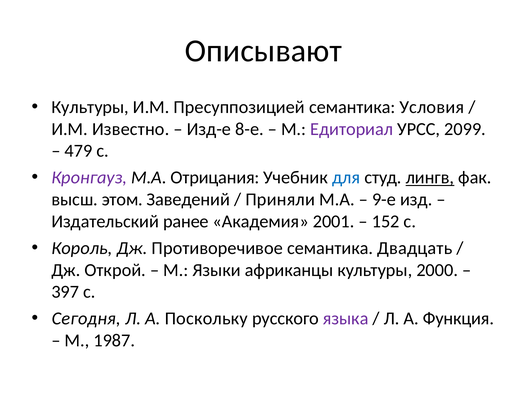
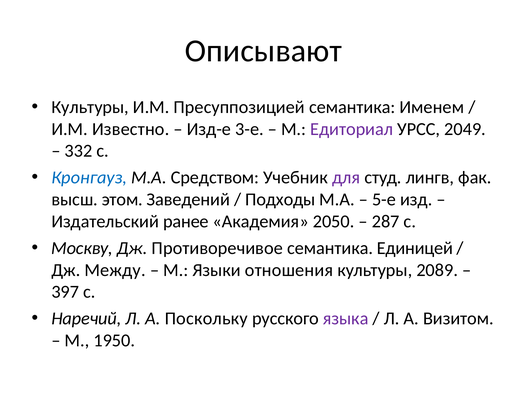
Условия: Условия -> Именем
8-е: 8-е -> 3-е
2099: 2099 -> 2049
479: 479 -> 332
Кронгауз colour: purple -> blue
Отрицания: Отрицания -> Средством
для colour: blue -> purple
лингв underline: present -> none
Приняли: Приняли -> Подходы
9-е: 9-е -> 5-е
2001: 2001 -> 2050
152: 152 -> 287
Король: Король -> Москву
Двадцать: Двадцать -> Единицей
Открой: Открой -> Между
африканцы: африканцы -> отношения
2000: 2000 -> 2089
Сегодня: Сегодня -> Наречий
Функция: Функция -> Визитом
1987: 1987 -> 1950
